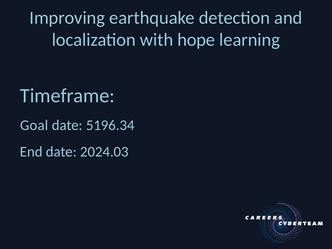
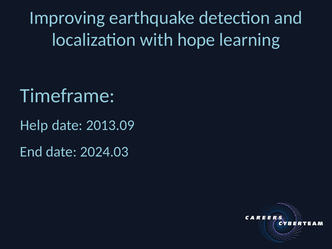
Goal: Goal -> Help
5196.34: 5196.34 -> 2013.09
